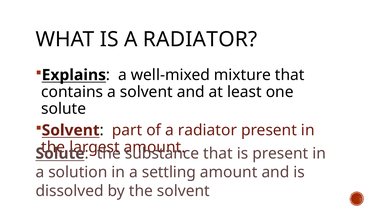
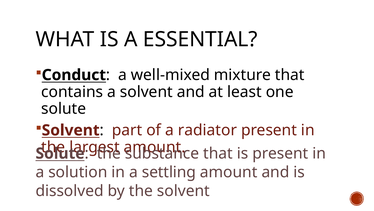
IS A RADIATOR: RADIATOR -> ESSENTIAL
Explains: Explains -> Conduct
